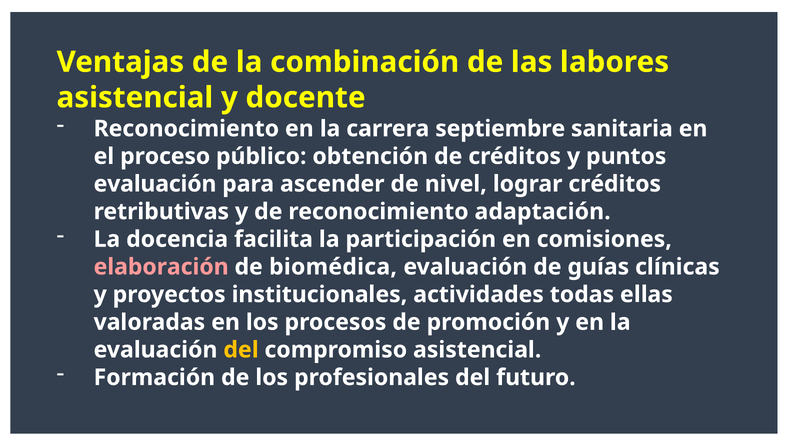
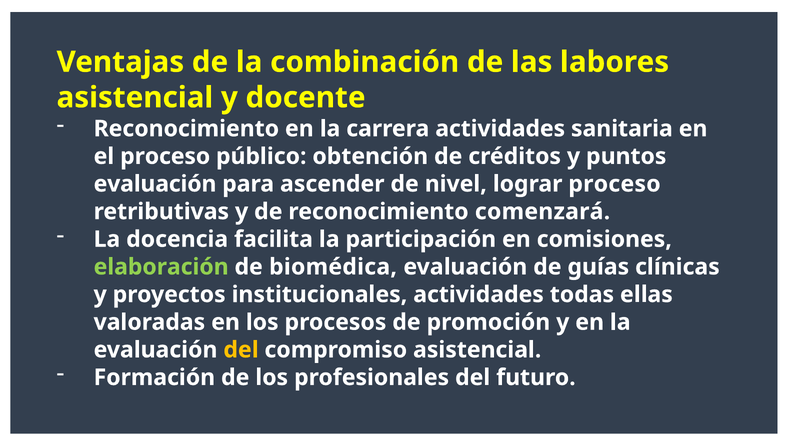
carrera septiembre: septiembre -> actividades
lograr créditos: créditos -> proceso
adaptación: adaptación -> comenzará
elaboración colour: pink -> light green
